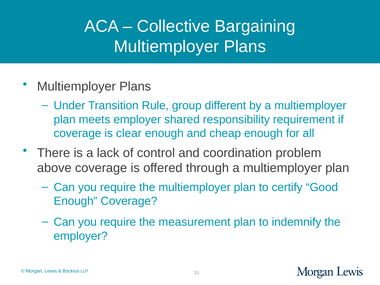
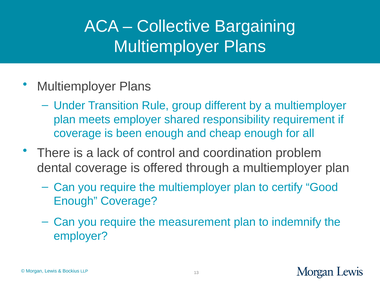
clear: clear -> been
above: above -> dental
